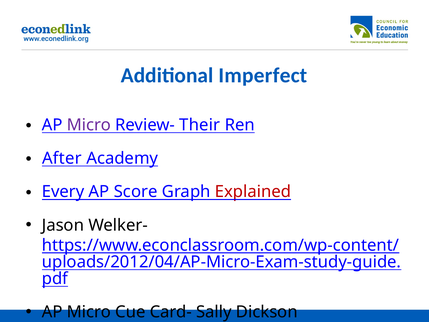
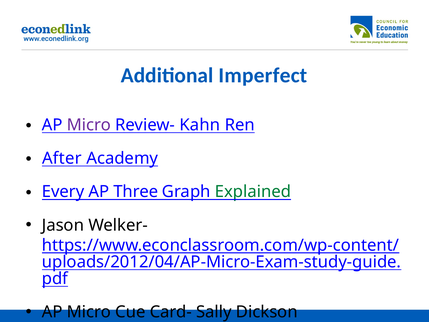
Their: Their -> Kahn
Score: Score -> Three
Explained colour: red -> green
